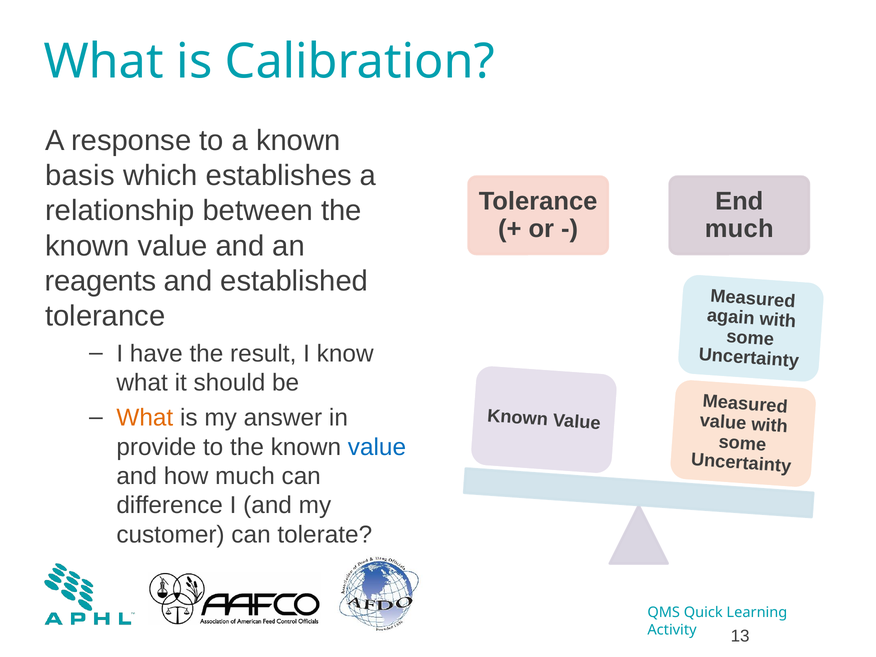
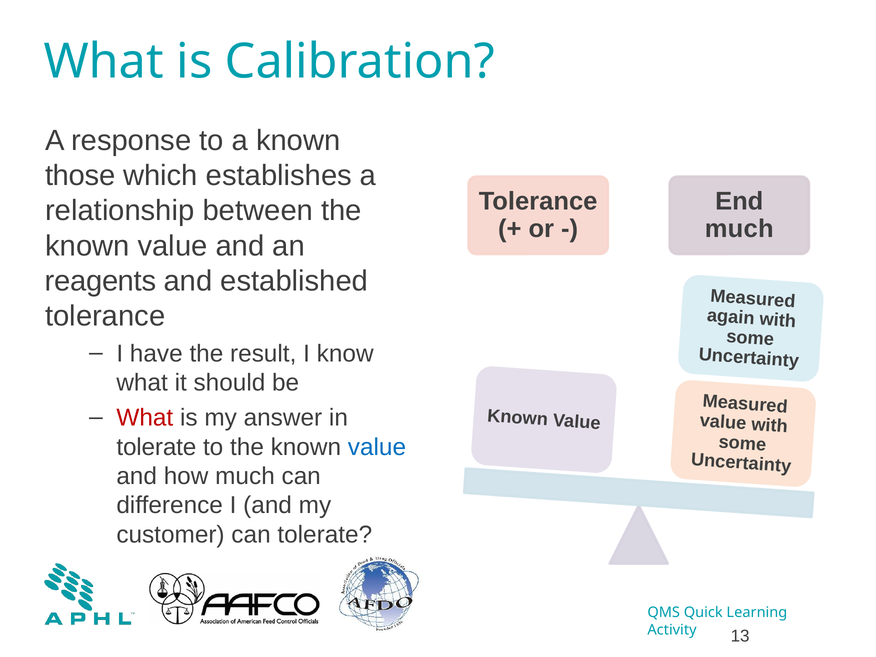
basis: basis -> those
What at (145, 418) colour: orange -> red
provide at (156, 447): provide -> tolerate
